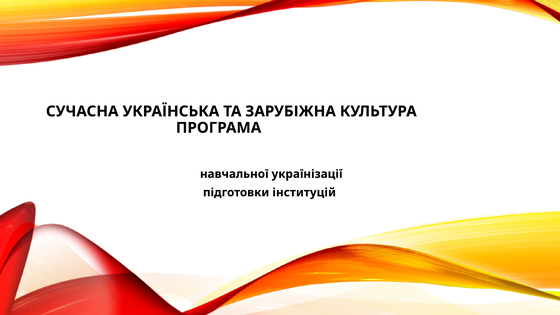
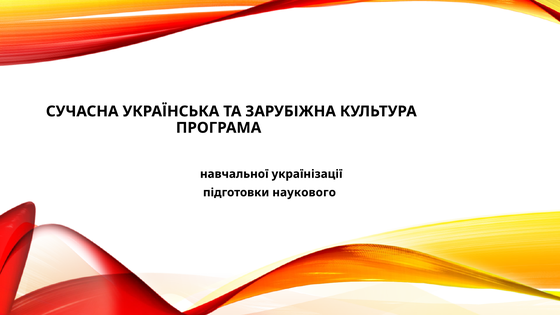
інституцій: інституцій -> наукового
